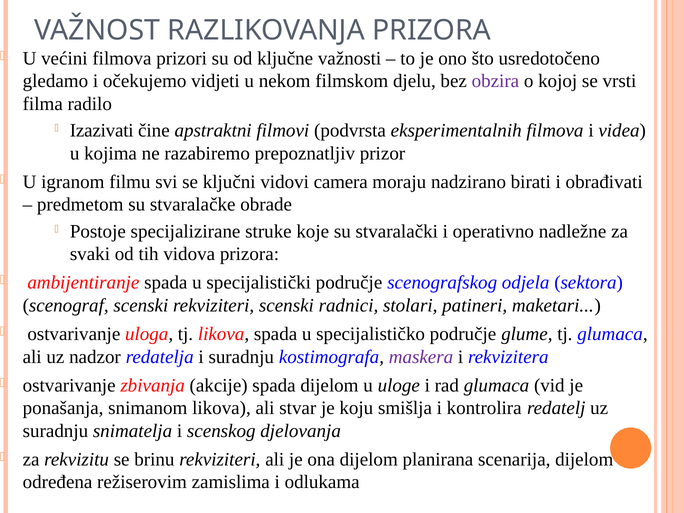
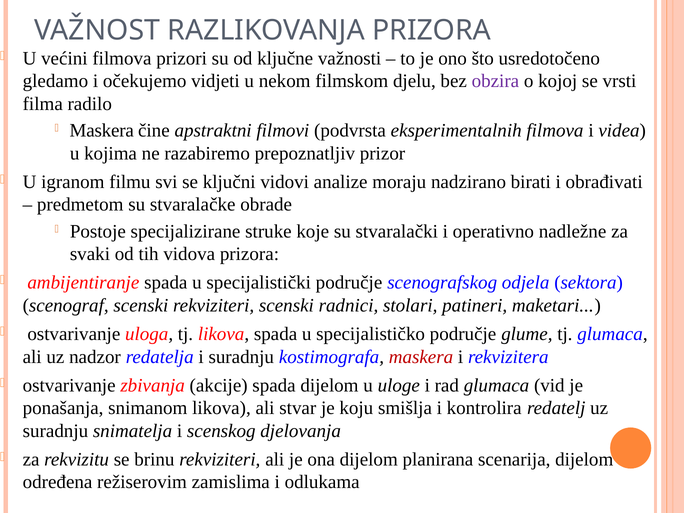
Izazivati at (102, 131): Izazivati -> Maskera
camera: camera -> analize
maskera at (421, 357) colour: purple -> red
